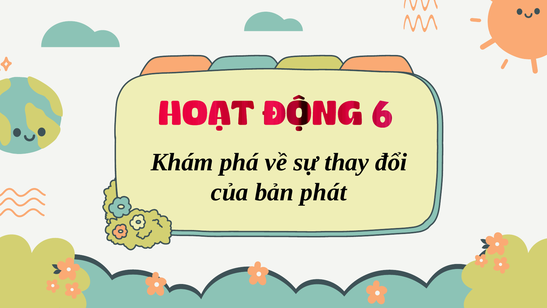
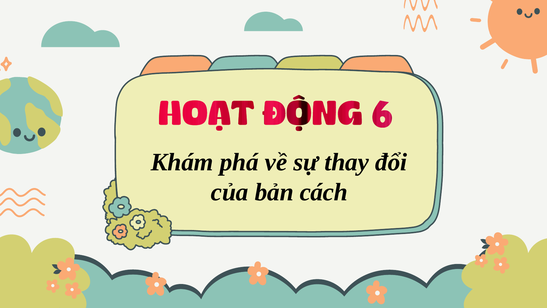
phát: phát -> cách
